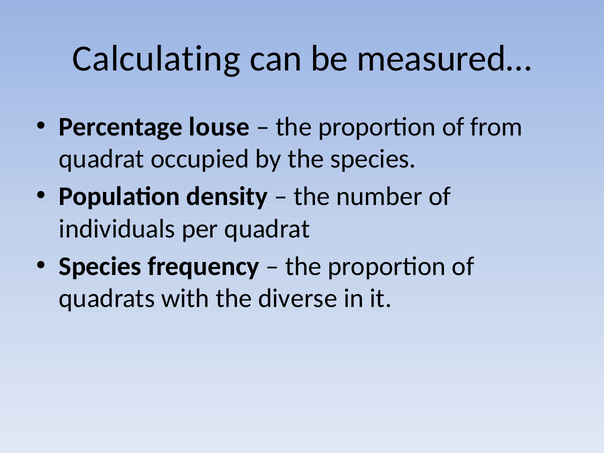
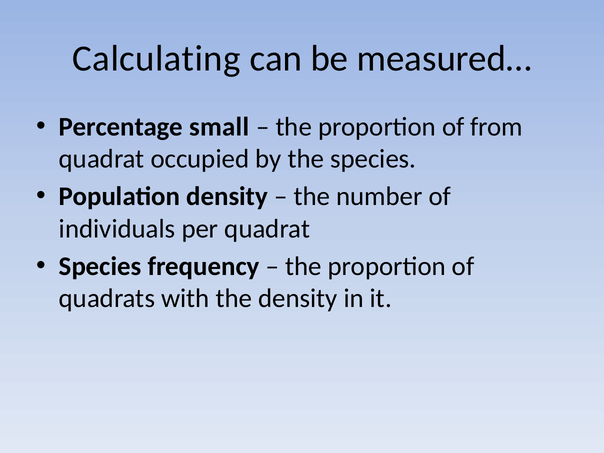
louse: louse -> small
the diverse: diverse -> density
